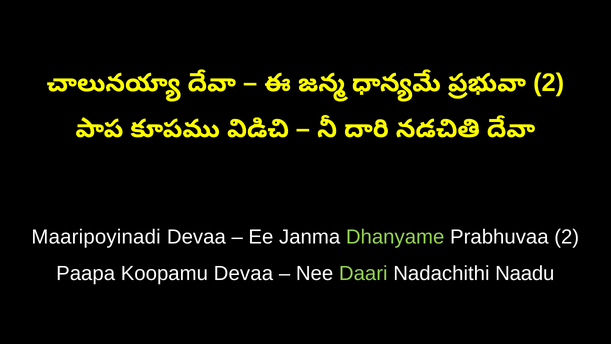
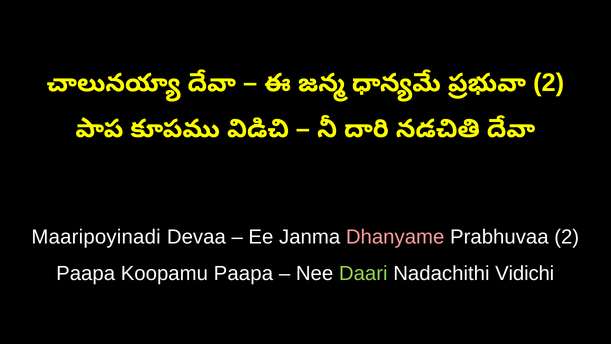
Dhanyame colour: light green -> pink
Koopamu Devaa: Devaa -> Paapa
Naadu: Naadu -> Vidichi
